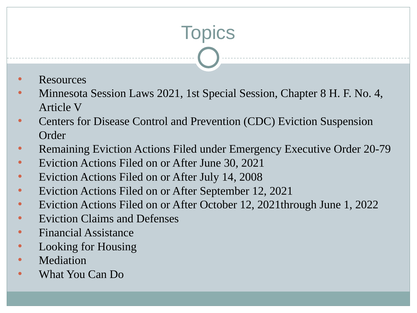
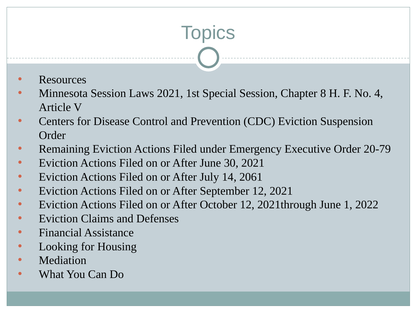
2008: 2008 -> 2061
